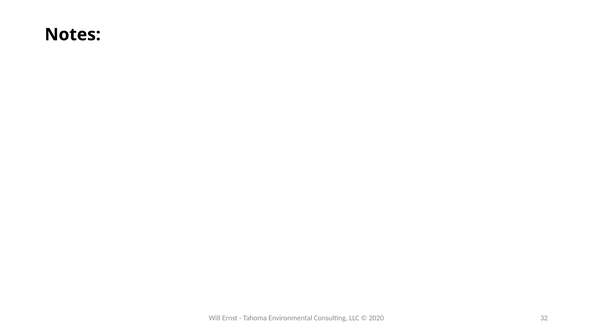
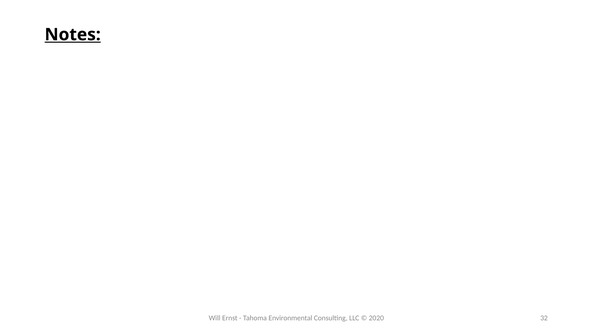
Notes underline: none -> present
